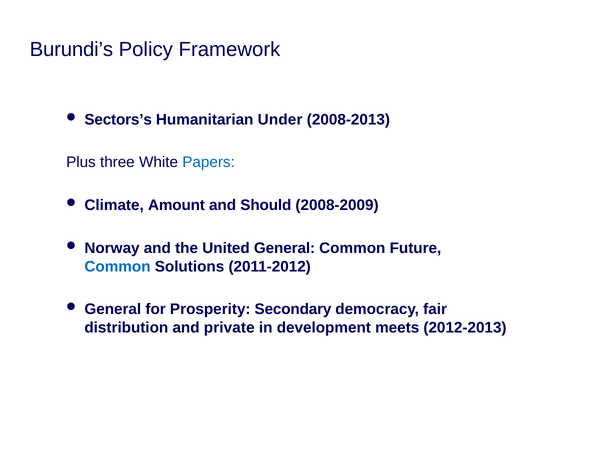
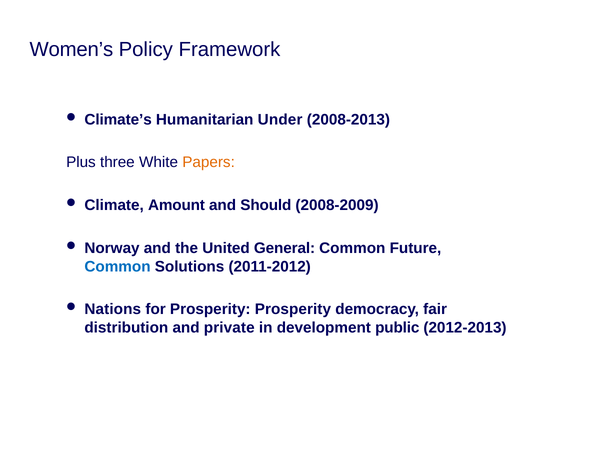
Burundi’s: Burundi’s -> Women’s
Sectors’s: Sectors’s -> Climate’s
Papers colour: blue -> orange
General at (113, 309): General -> Nations
Prosperity Secondary: Secondary -> Prosperity
meets: meets -> public
